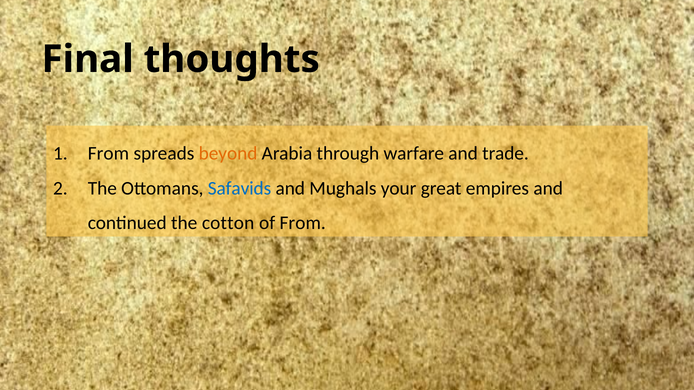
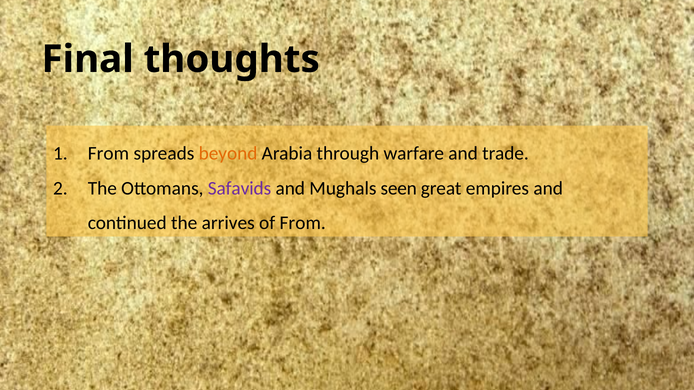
Safavids colour: blue -> purple
your: your -> seen
cotton: cotton -> arrives
